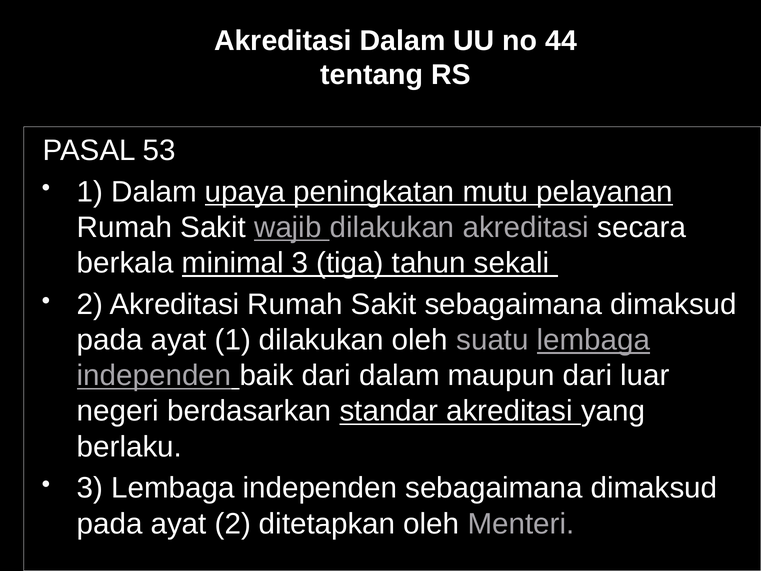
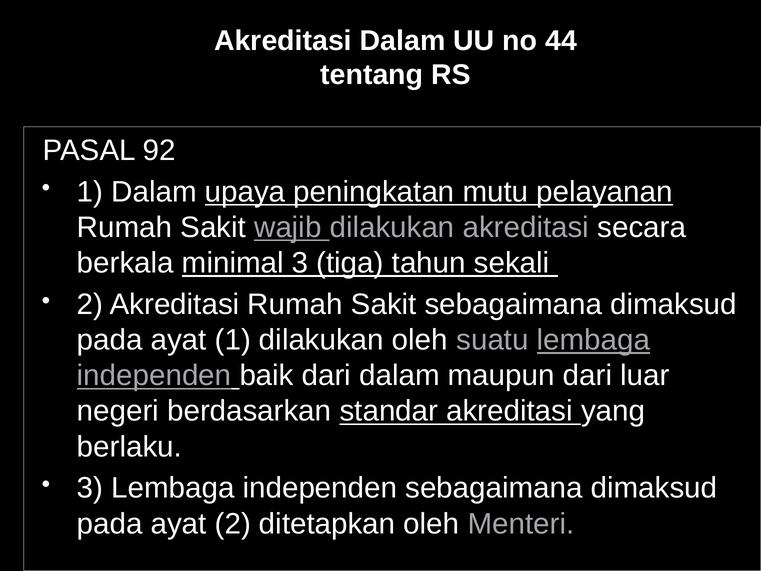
53: 53 -> 92
